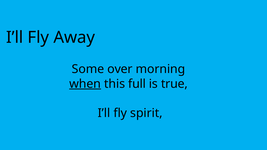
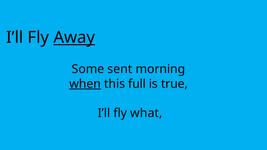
Away underline: none -> present
over: over -> sent
spirit: spirit -> what
